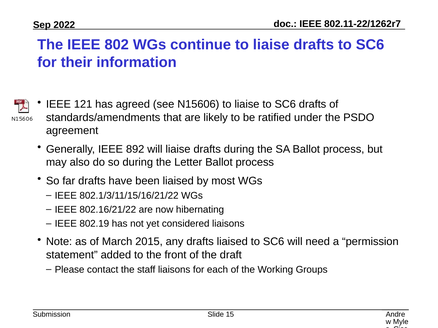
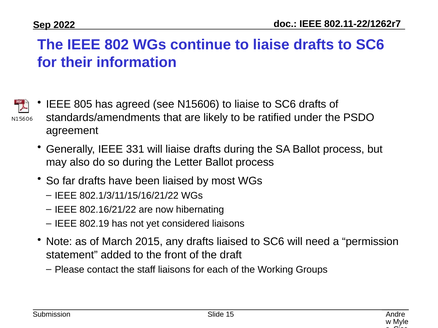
121: 121 -> 805
892: 892 -> 331
